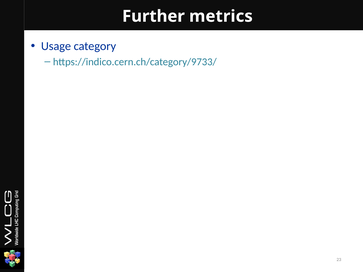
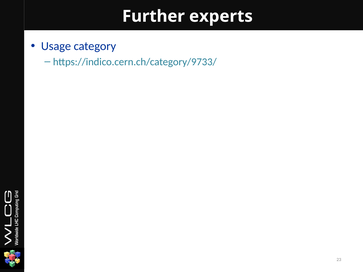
metrics: metrics -> experts
